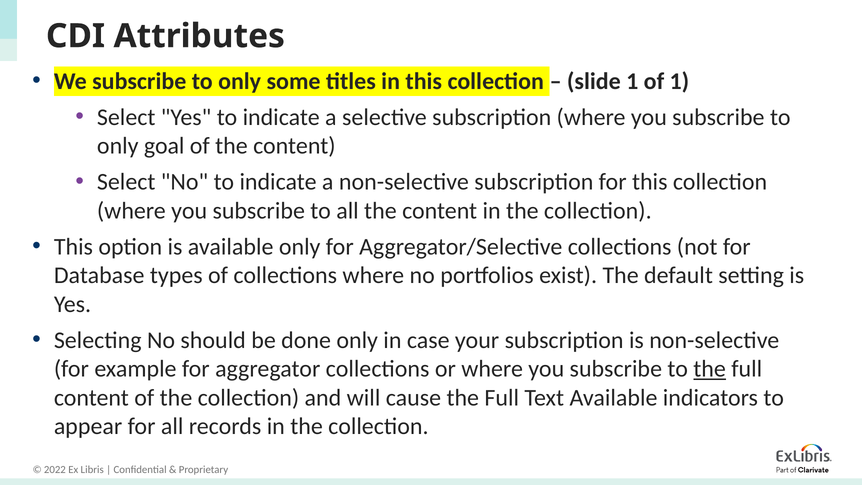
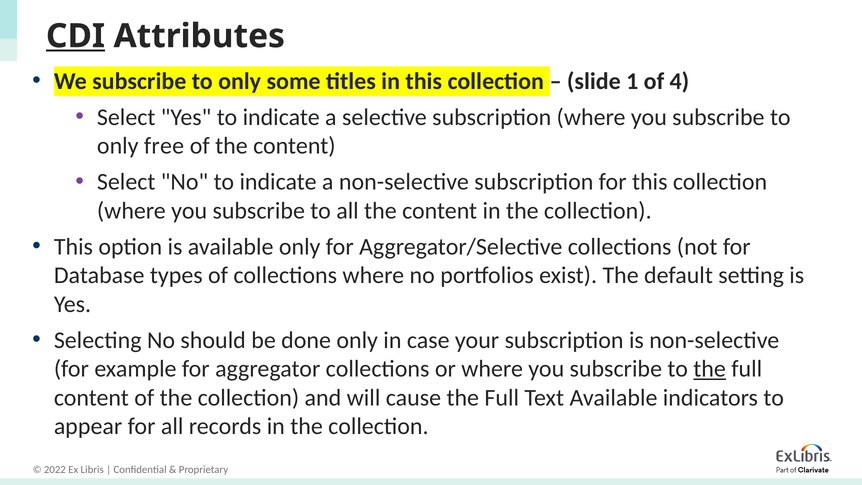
CDI underline: none -> present
of 1: 1 -> 4
goal: goal -> free
